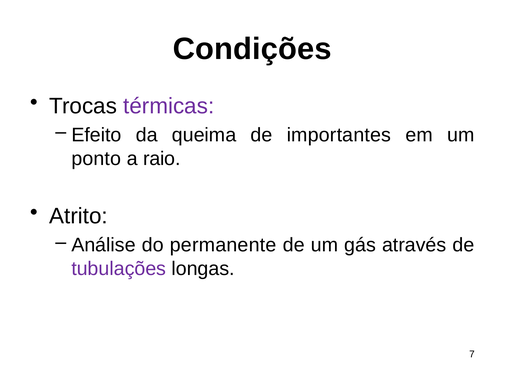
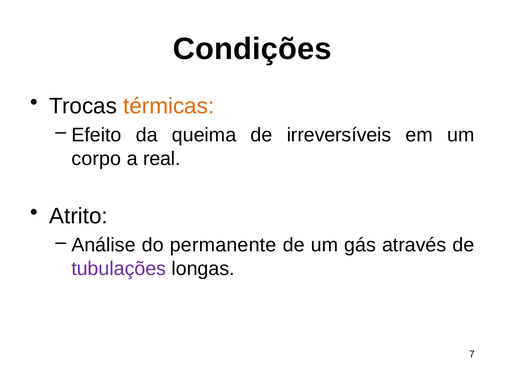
térmicas colour: purple -> orange
importantes: importantes -> irreversíveis
ponto: ponto -> corpo
raio: raio -> real
